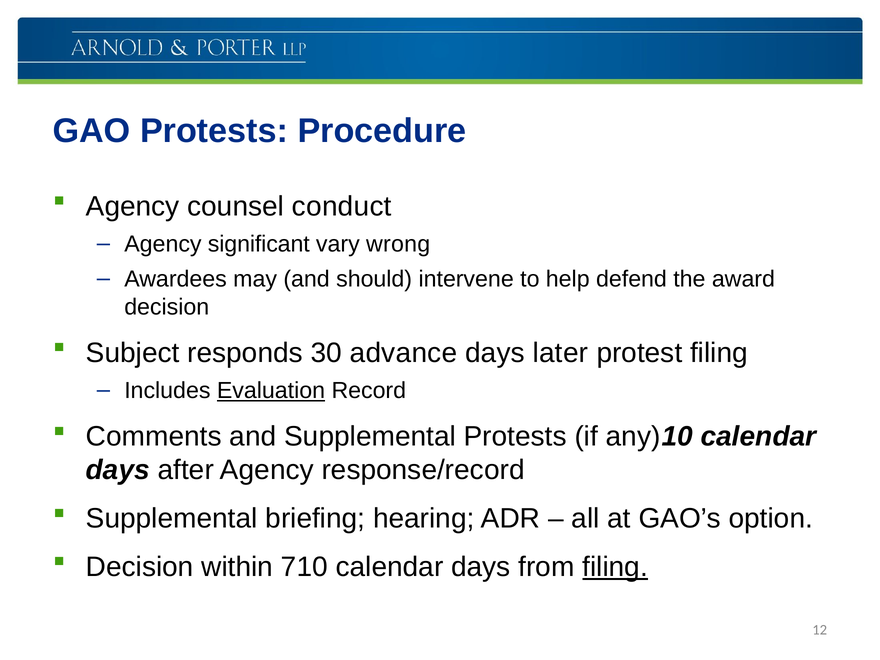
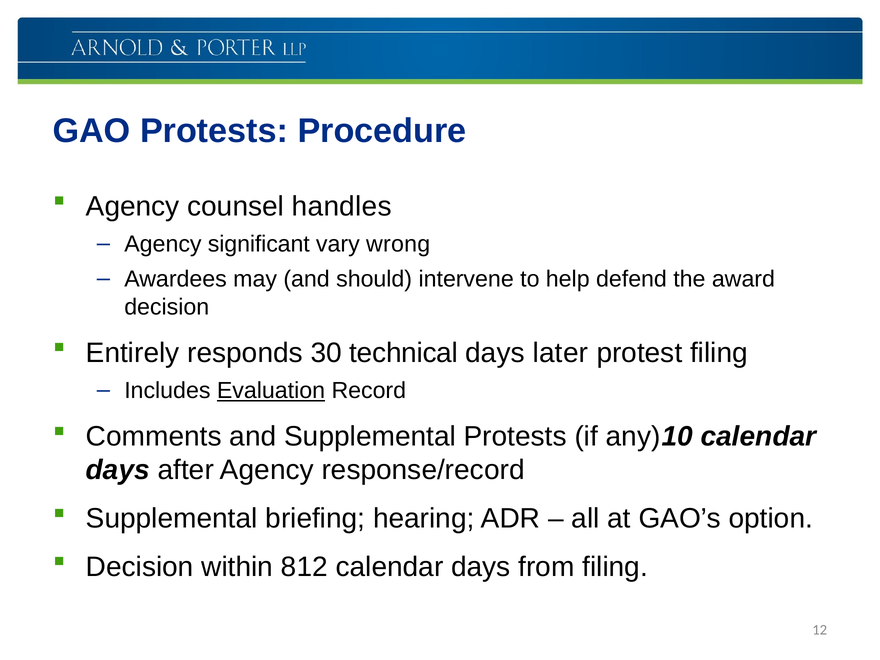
conduct: conduct -> handles
Subject: Subject -> Entirely
advance: advance -> technical
710: 710 -> 812
filing at (615, 567) underline: present -> none
